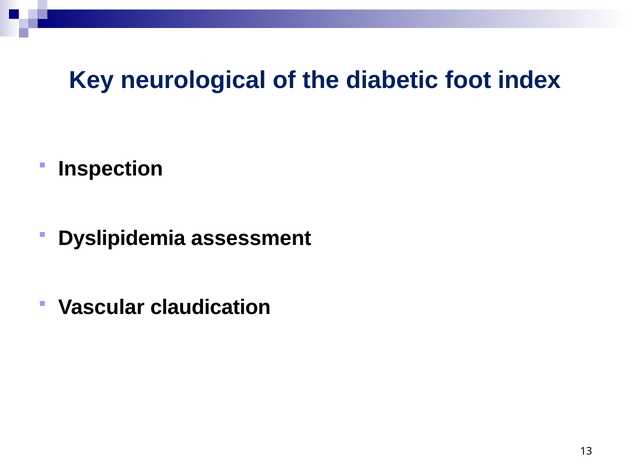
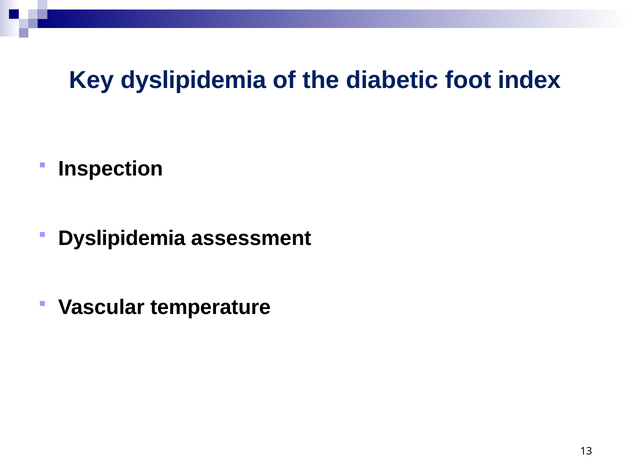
Key neurological: neurological -> dyslipidemia
claudication: claudication -> temperature
